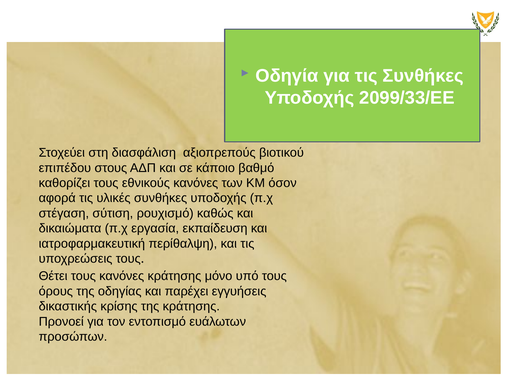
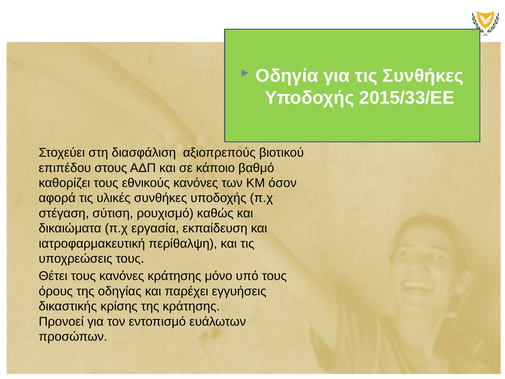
2099/33/ΕΕ: 2099/33/ΕΕ -> 2015/33/ΕΕ
